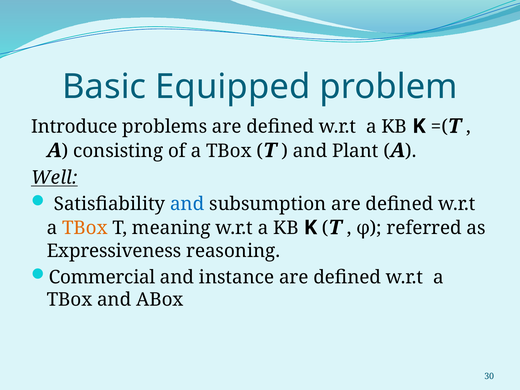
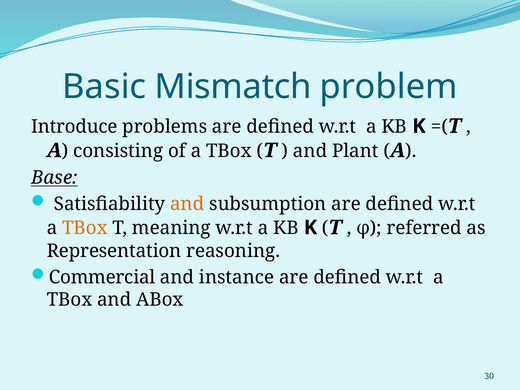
Equipped: Equipped -> Mismatch
Well: Well -> Base
and at (187, 204) colour: blue -> orange
Expressiveness: Expressiveness -> Representation
